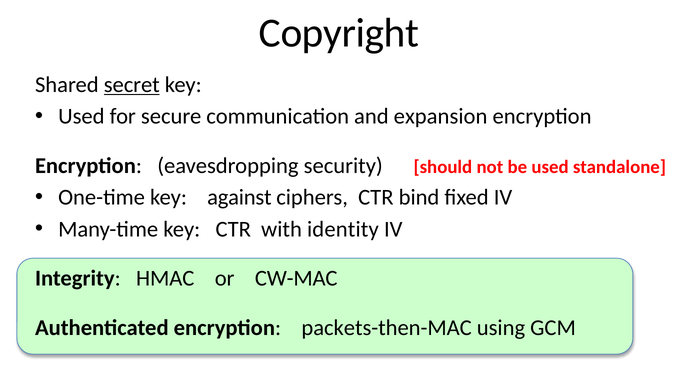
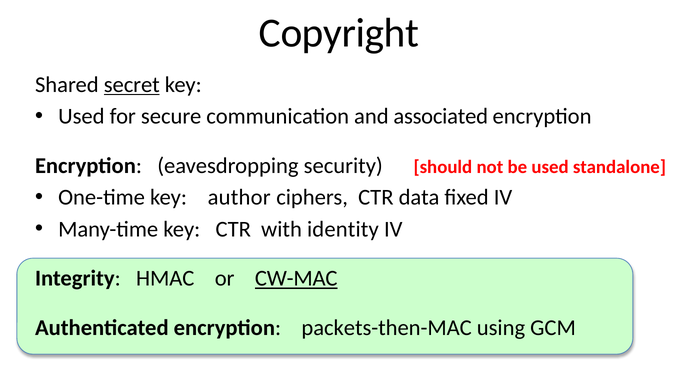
expansion: expansion -> associated
against: against -> author
bind: bind -> data
CW-MAC underline: none -> present
